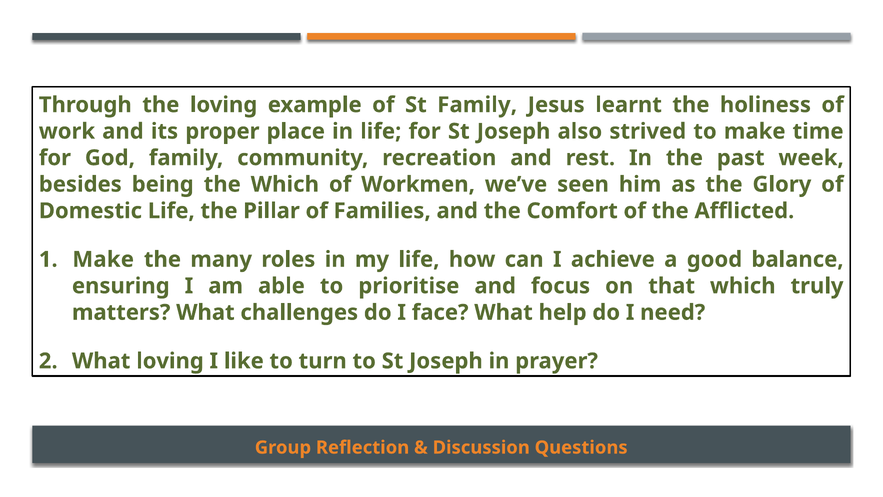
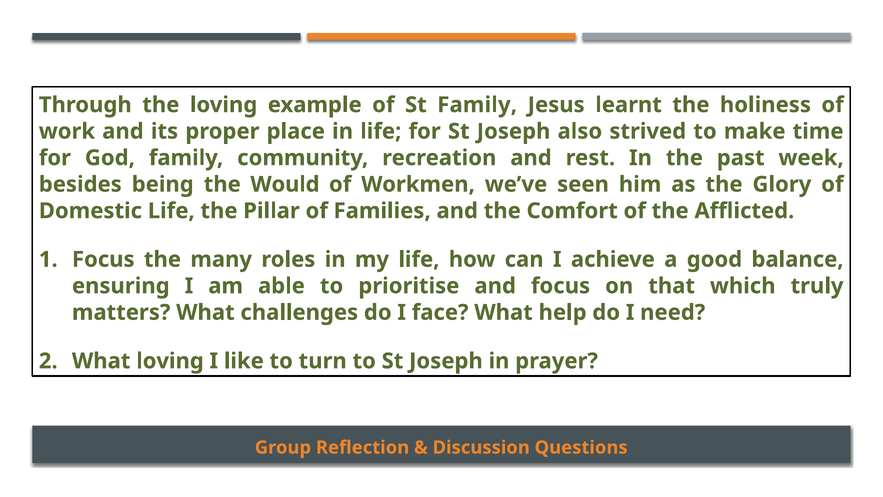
the Which: Which -> Would
Make at (103, 259): Make -> Focus
